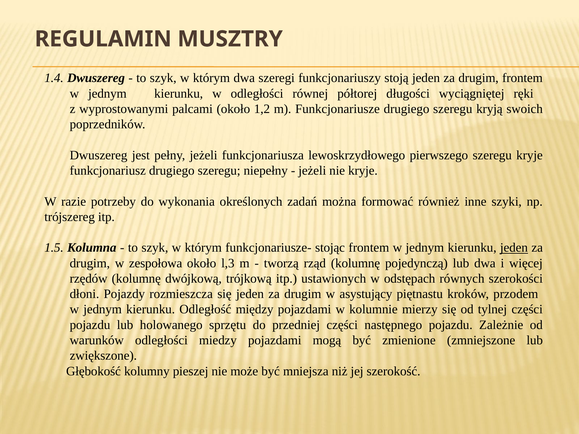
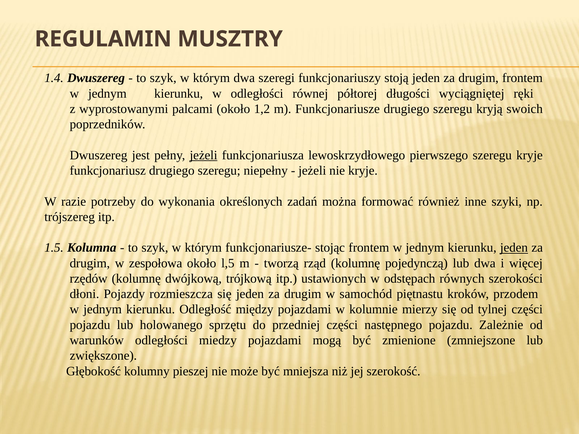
jeżeli at (204, 155) underline: none -> present
l,3: l,3 -> l,5
asystujący: asystujący -> samochód
